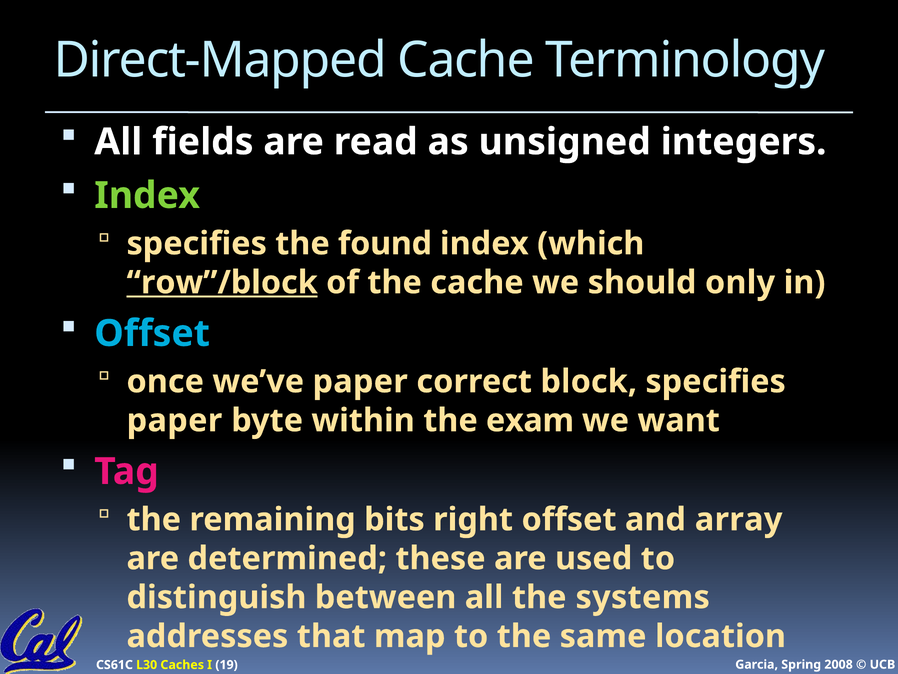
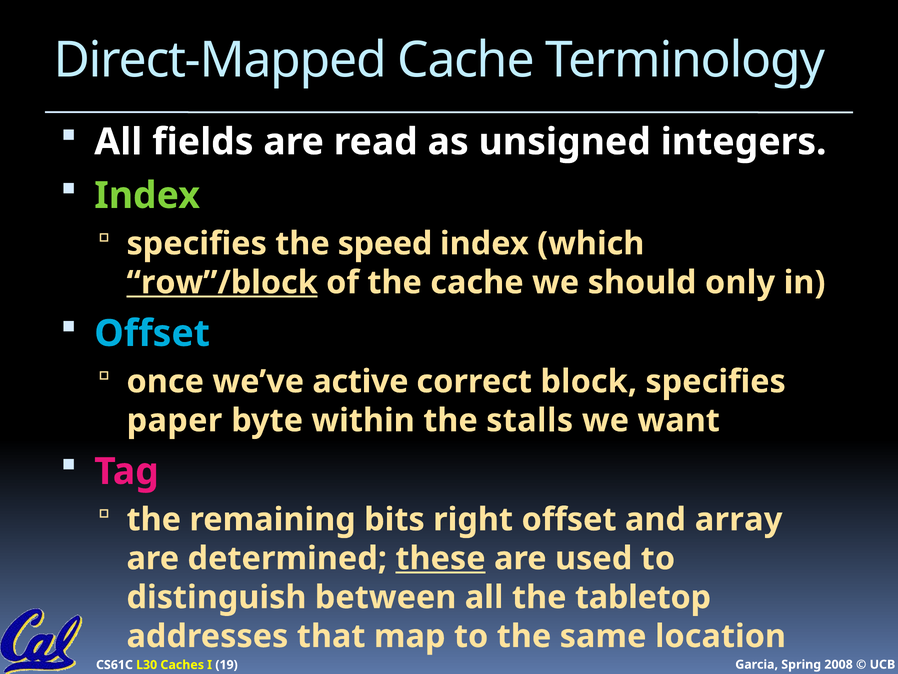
found: found -> speed
we’ve paper: paper -> active
exam: exam -> stalls
these underline: none -> present
systems: systems -> tabletop
